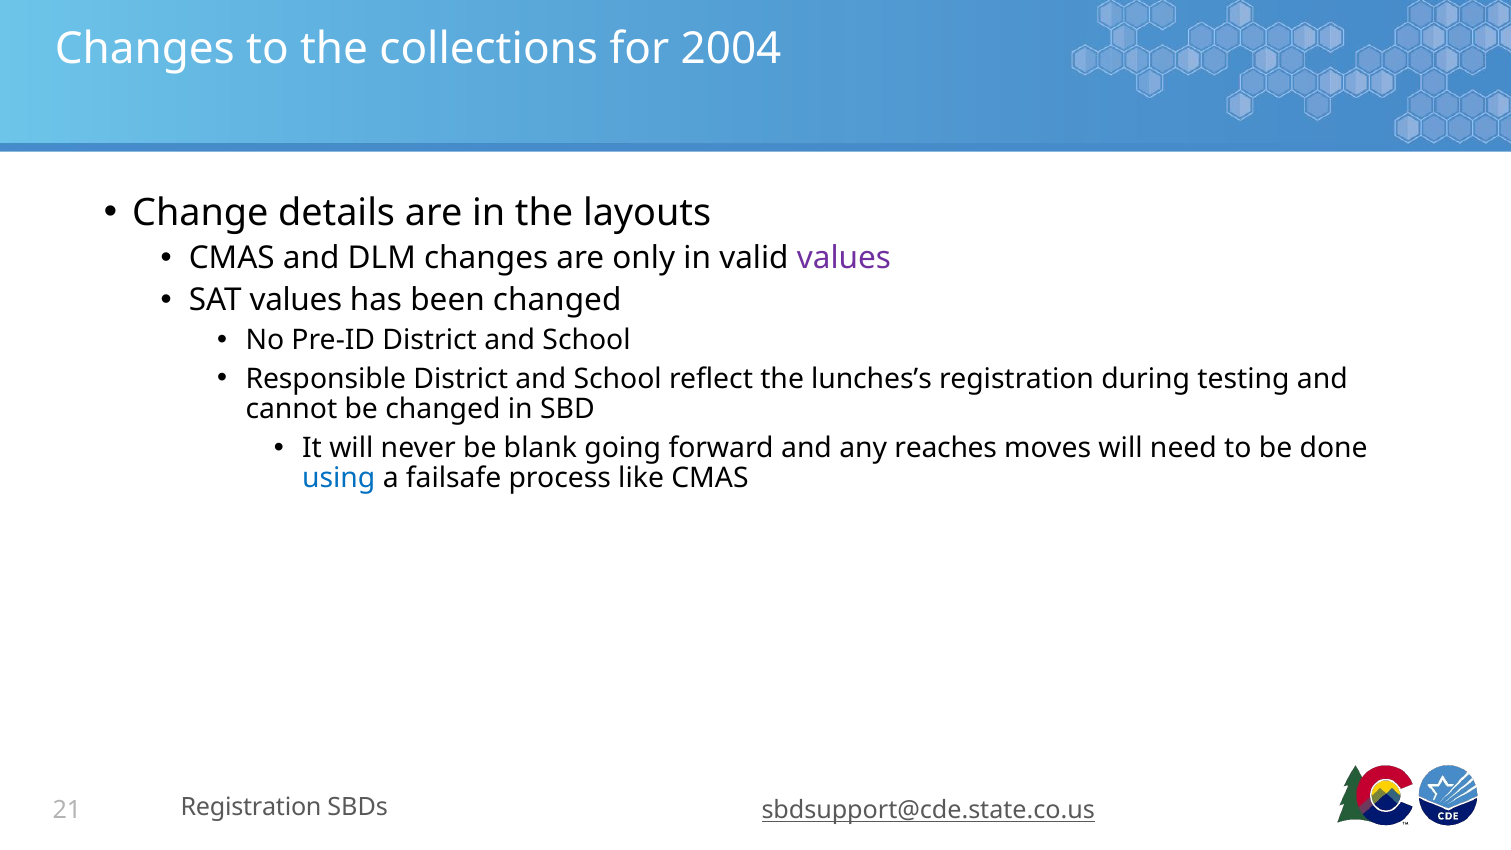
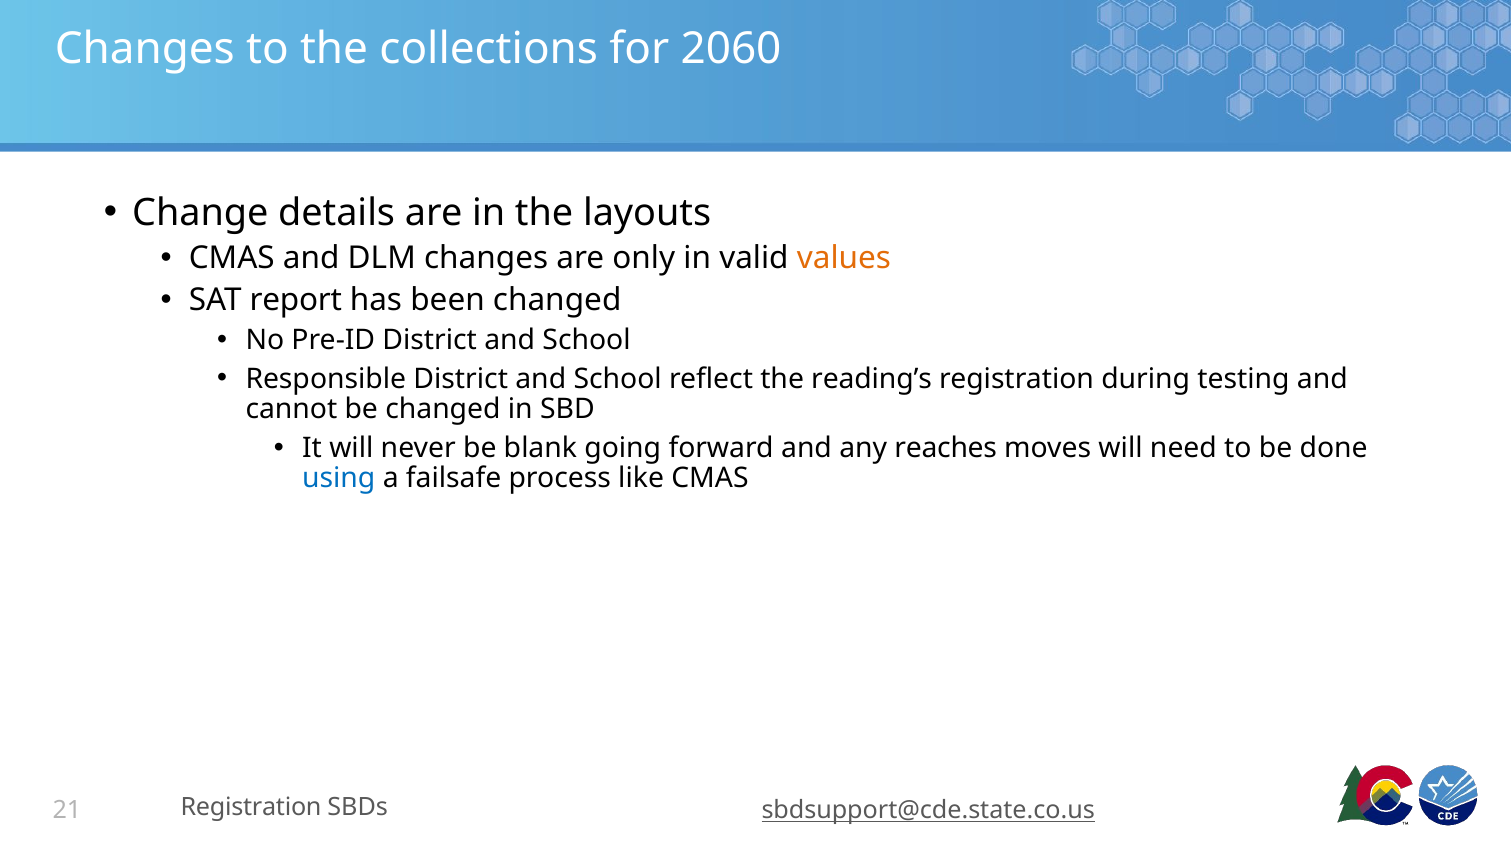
2004: 2004 -> 2060
values at (844, 258) colour: purple -> orange
SAT values: values -> report
lunches’s: lunches’s -> reading’s
